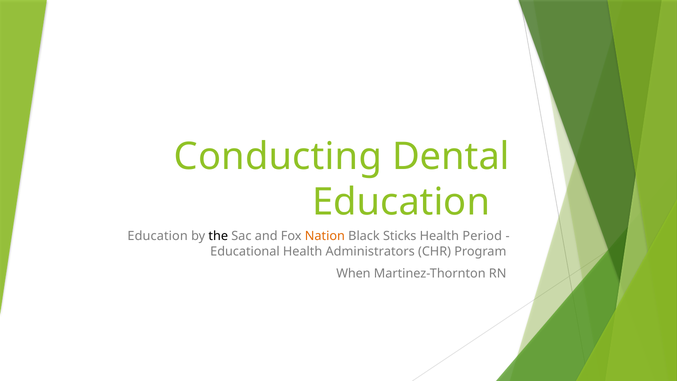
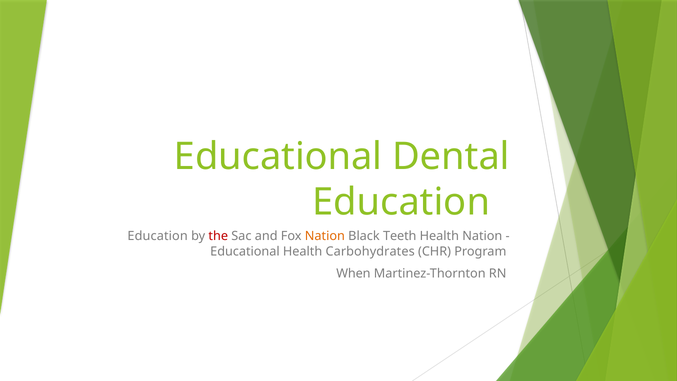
Conducting at (278, 156): Conducting -> Educational
the colour: black -> red
Sticks: Sticks -> Teeth
Health Period: Period -> Nation
Administrators: Administrators -> Carbohydrates
